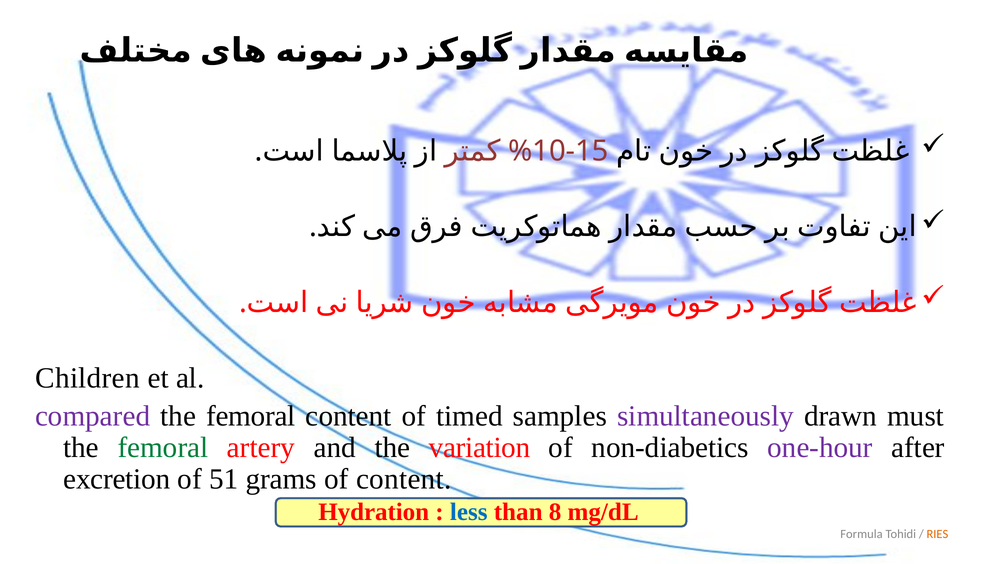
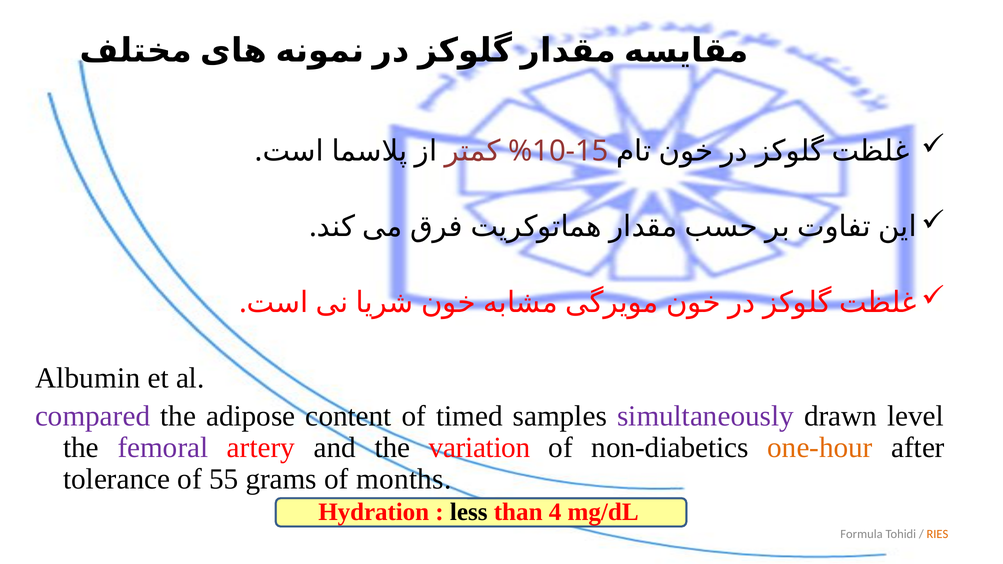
Children: Children -> Albumin
femoral at (251, 416): femoral -> adipose
must: must -> level
femoral at (163, 448) colour: green -> purple
one-hour colour: purple -> orange
excretion: excretion -> tolerance
51: 51 -> 55
of content: content -> months
less colour: blue -> black
8: 8 -> 4
